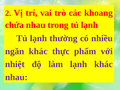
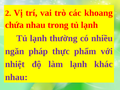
ngăn khác: khác -> pháp
